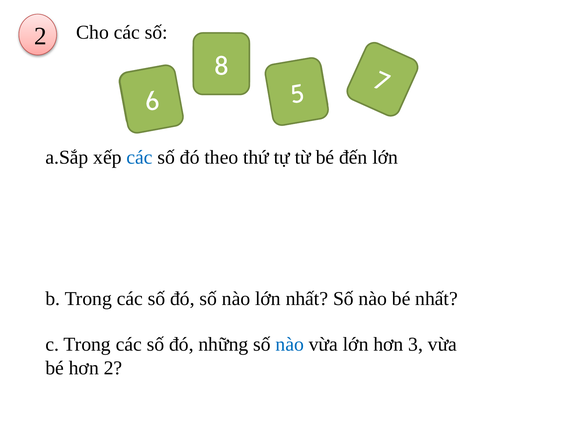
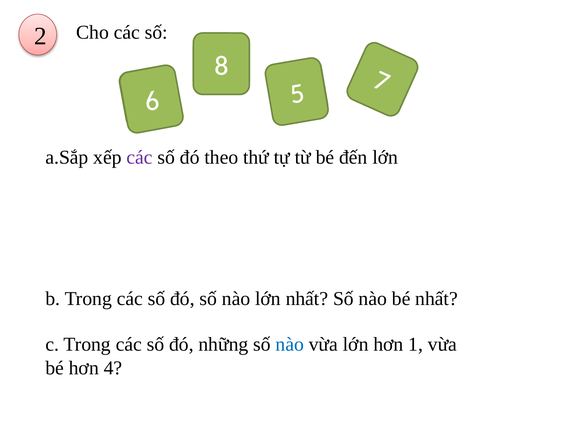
các at (140, 157) colour: blue -> purple
3: 3 -> 1
hơn 2: 2 -> 4
